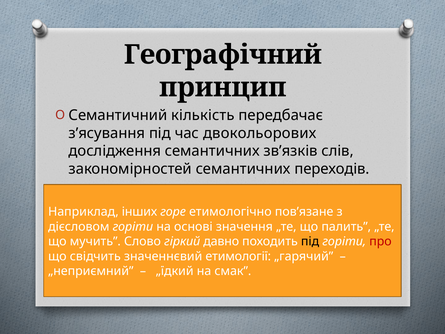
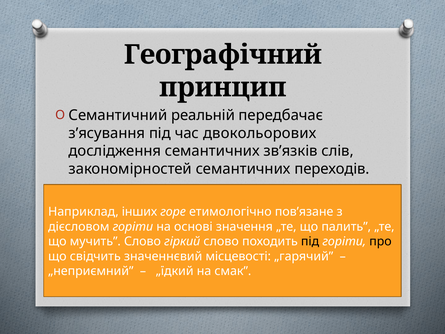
кількість: кількість -> реальній
гіркий давно: давно -> слово
про colour: red -> black
етимології: етимології -> місцевості
